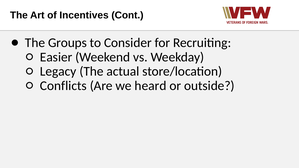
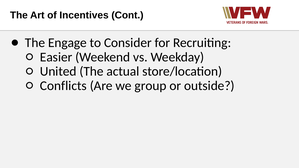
Groups: Groups -> Engage
Legacy: Legacy -> United
heard: heard -> group
